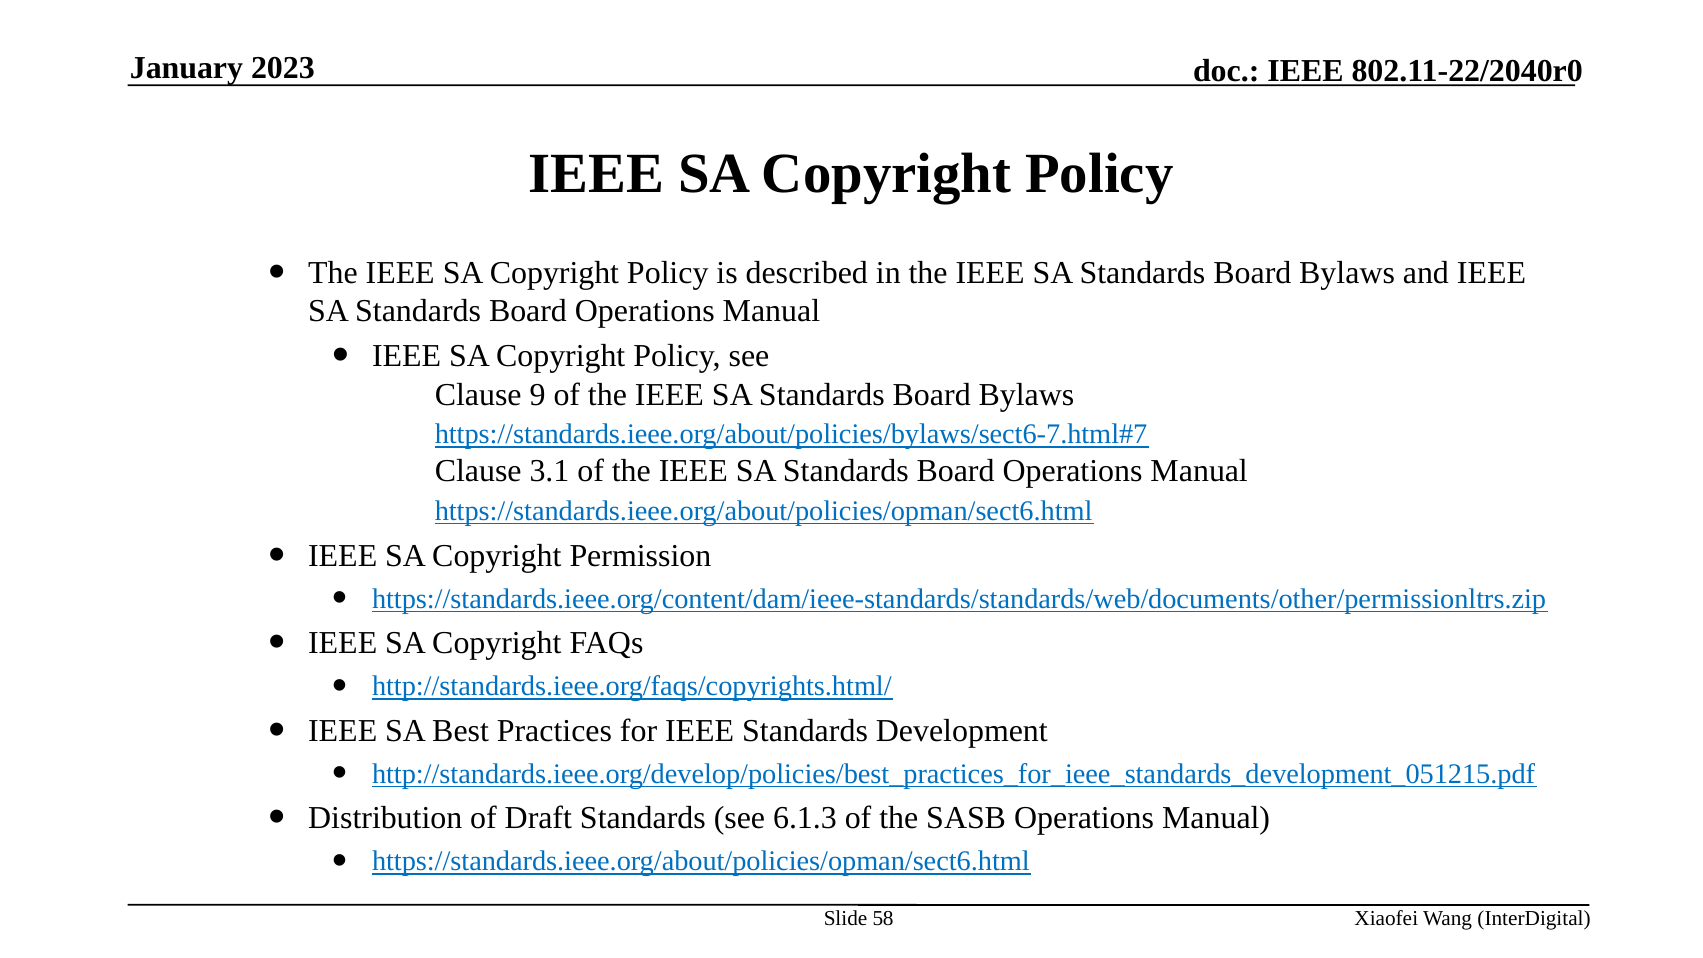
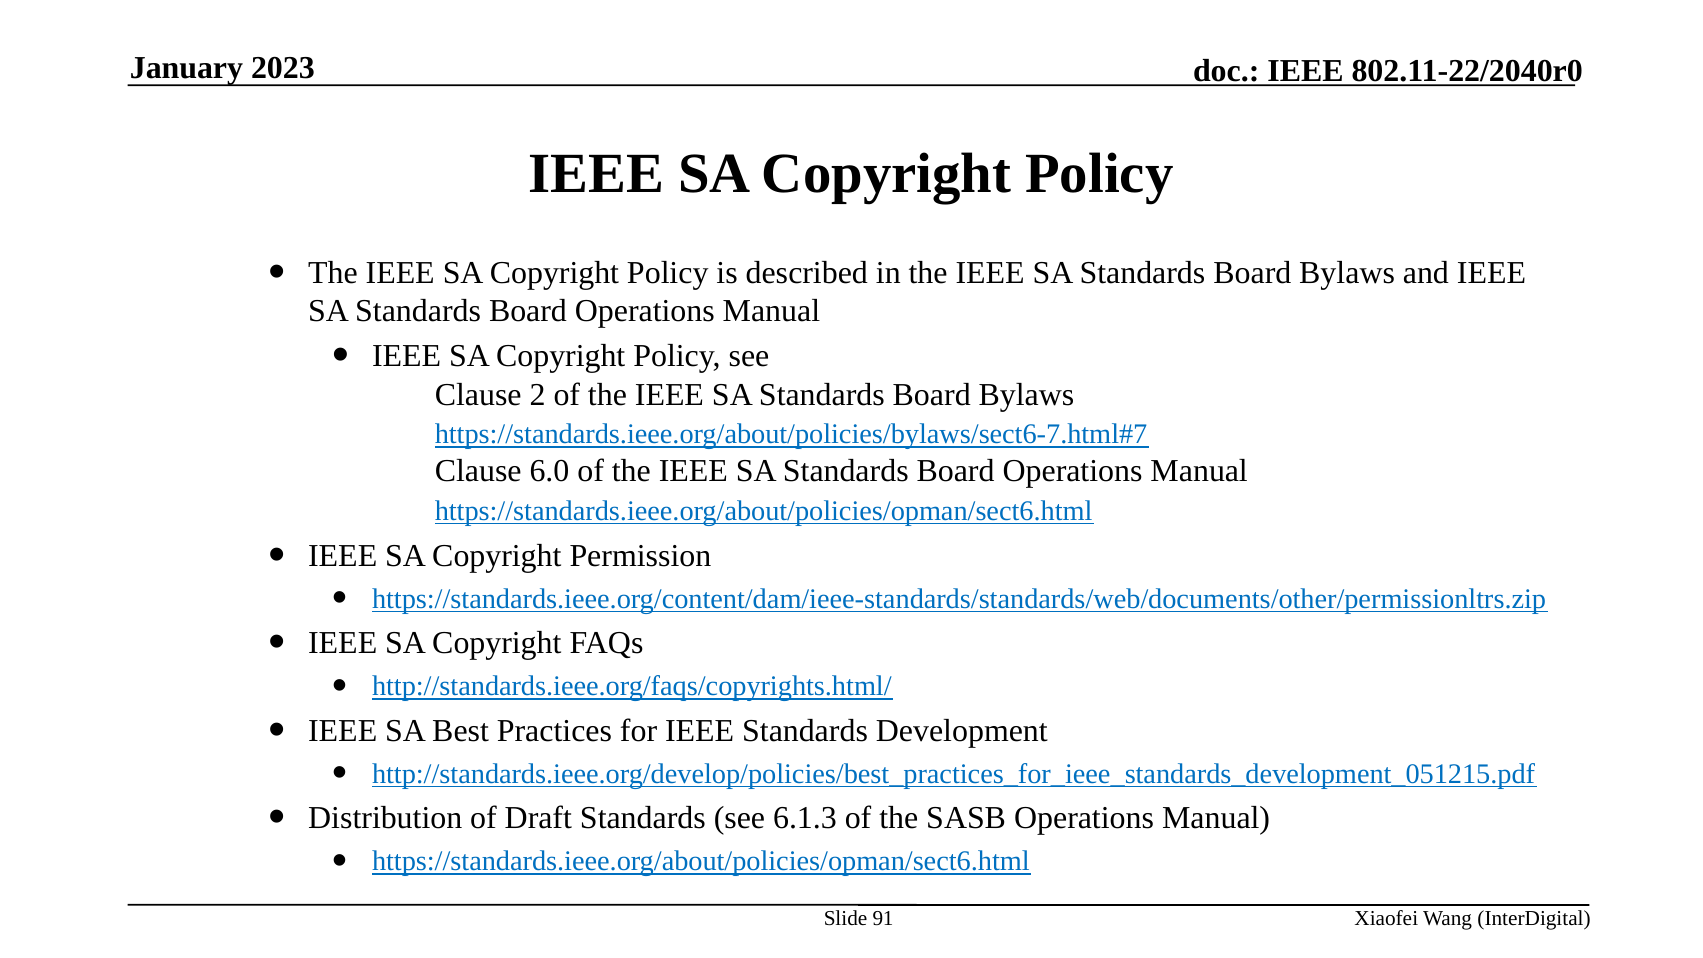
9: 9 -> 2
3.1: 3.1 -> 6.0
58: 58 -> 91
